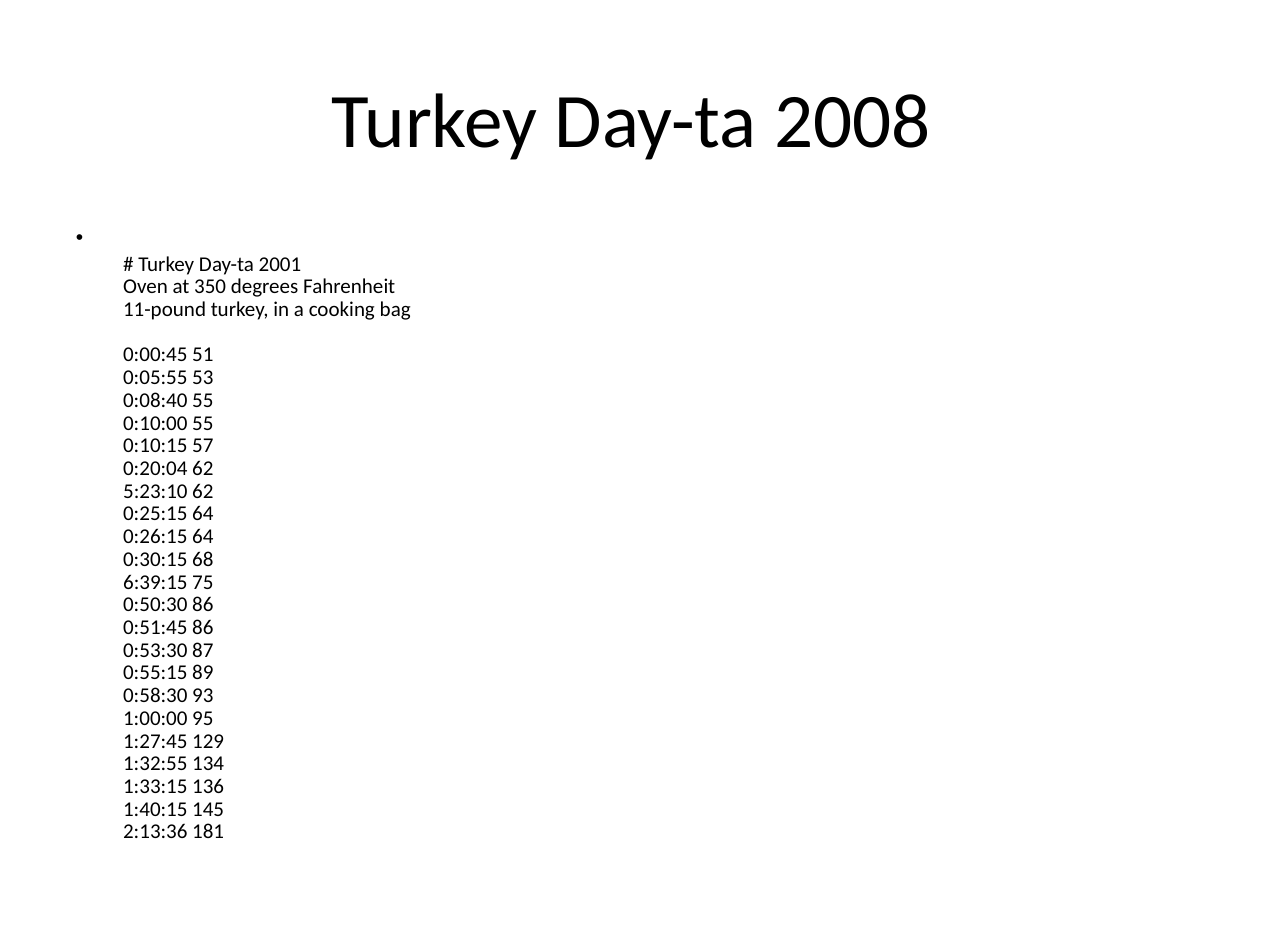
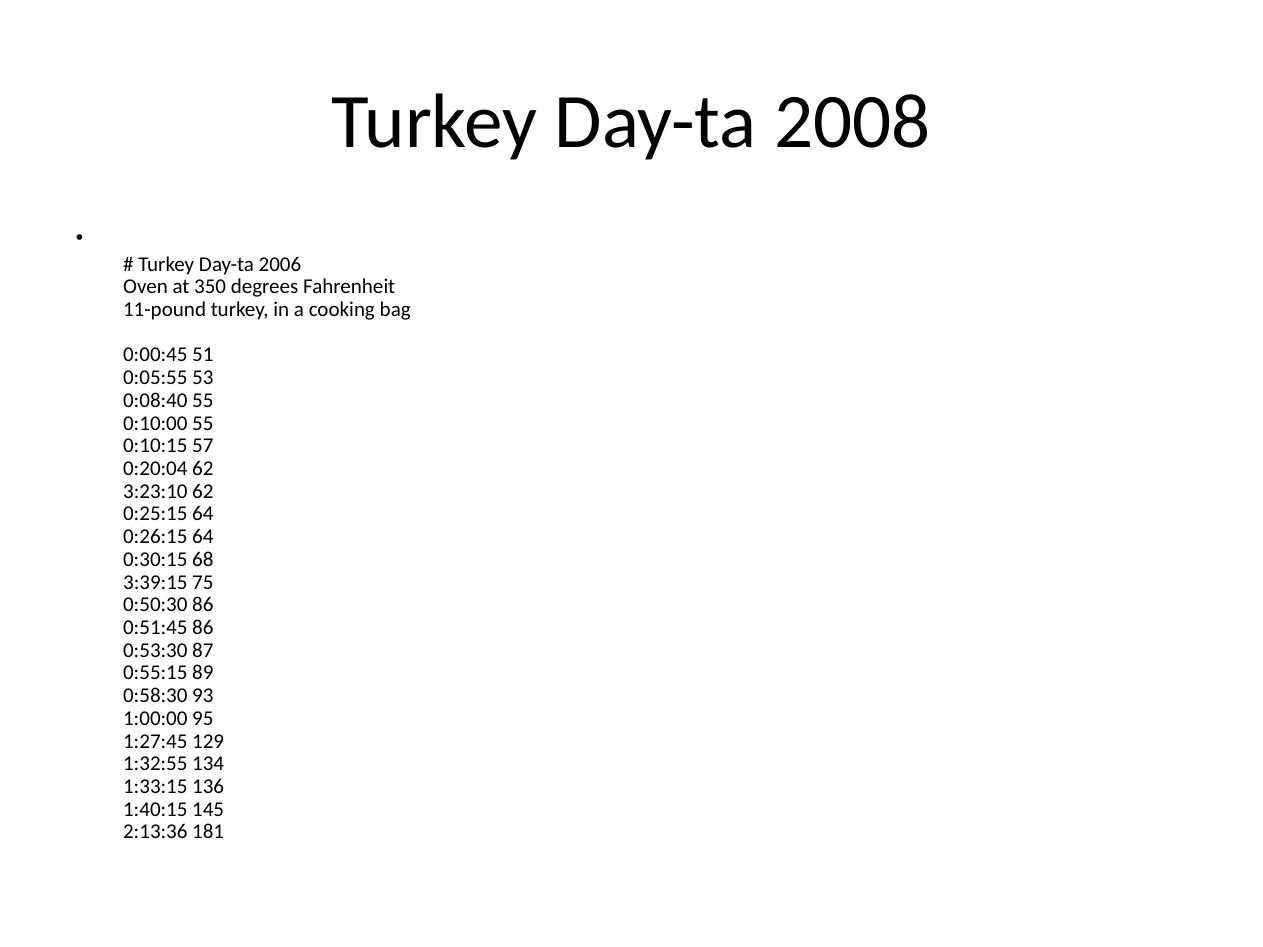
2001: 2001 -> 2006
5:23:10: 5:23:10 -> 3:23:10
6:39:15: 6:39:15 -> 3:39:15
